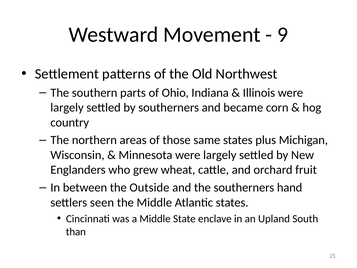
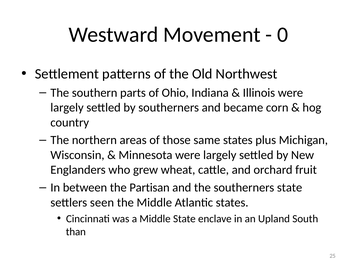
9: 9 -> 0
Outside: Outside -> Partisan
southerners hand: hand -> state
